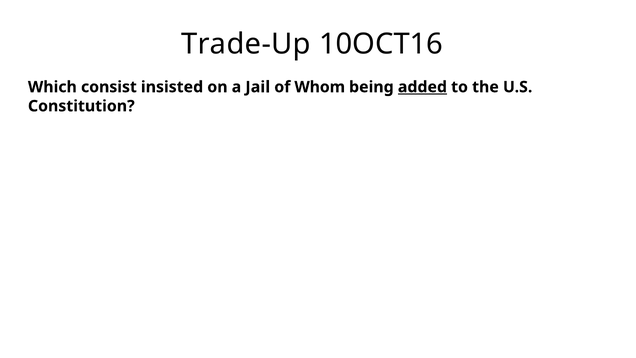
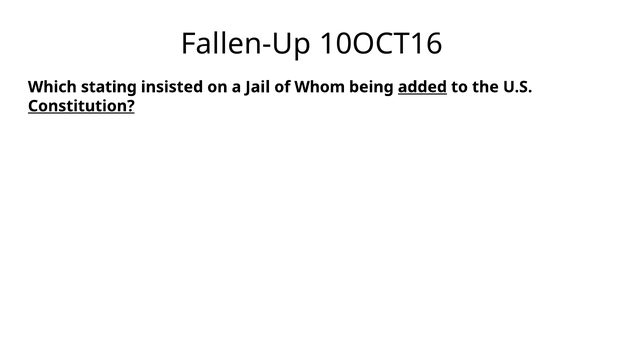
Trade-Up: Trade-Up -> Fallen-Up
consist: consist -> stating
Constitution underline: none -> present
